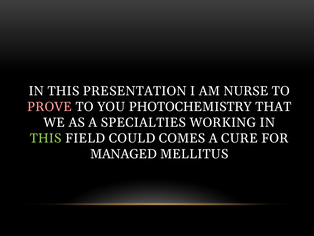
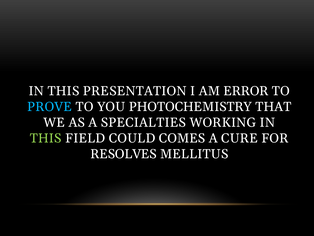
NURSE: NURSE -> ERROR
PROVE colour: pink -> light blue
MANAGED: MANAGED -> RESOLVES
